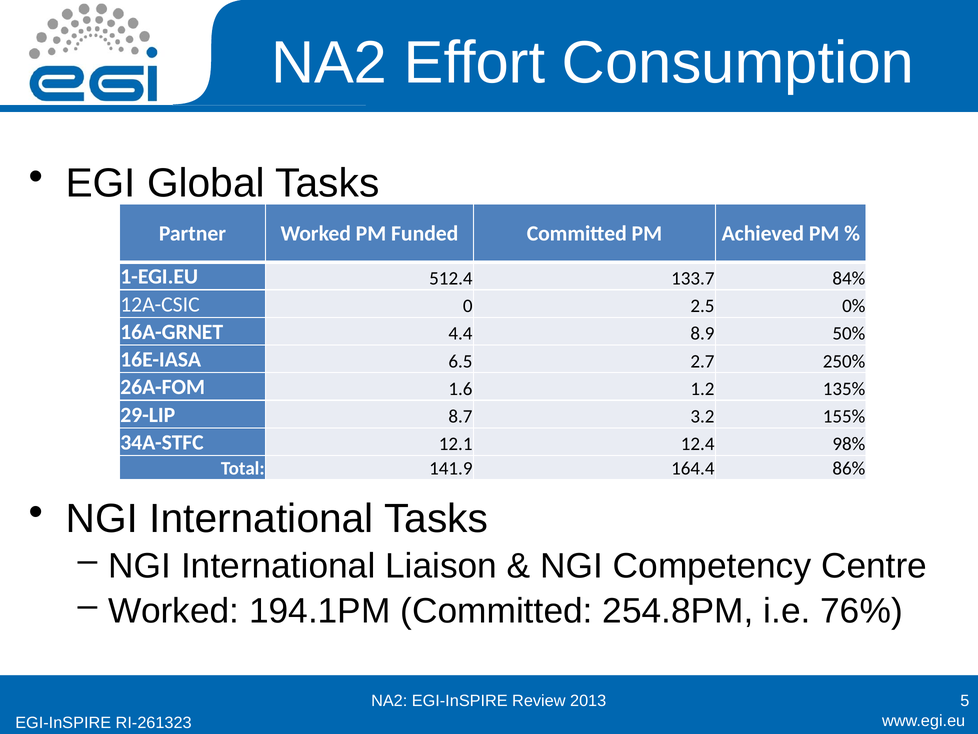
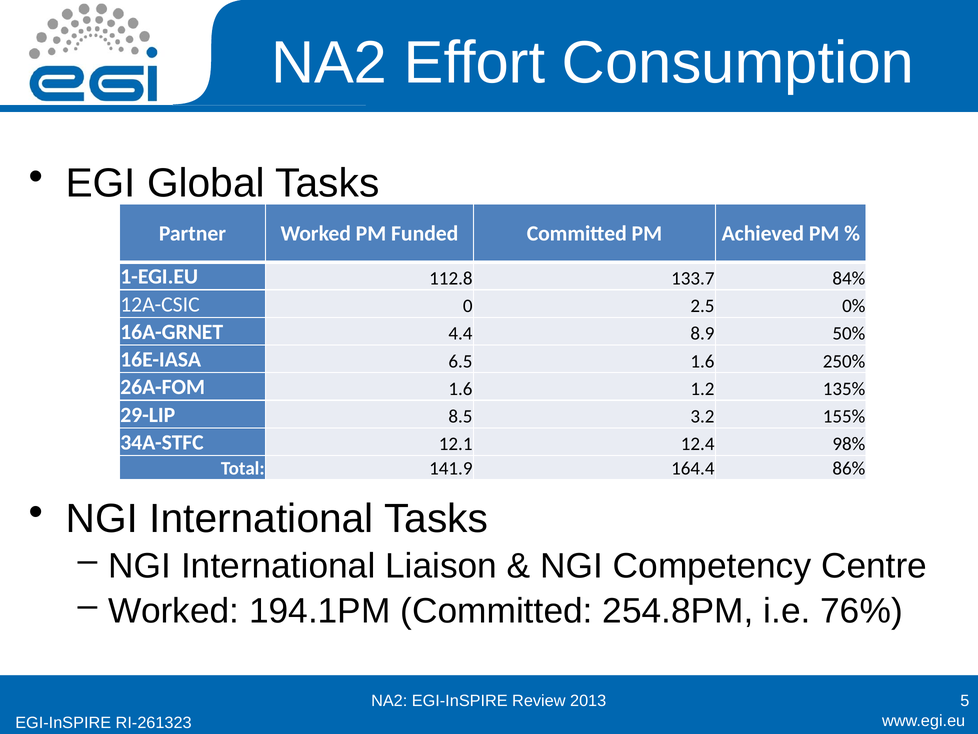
512.4: 512.4 -> 112.8
6.5 2.7: 2.7 -> 1.6
8.7: 8.7 -> 8.5
